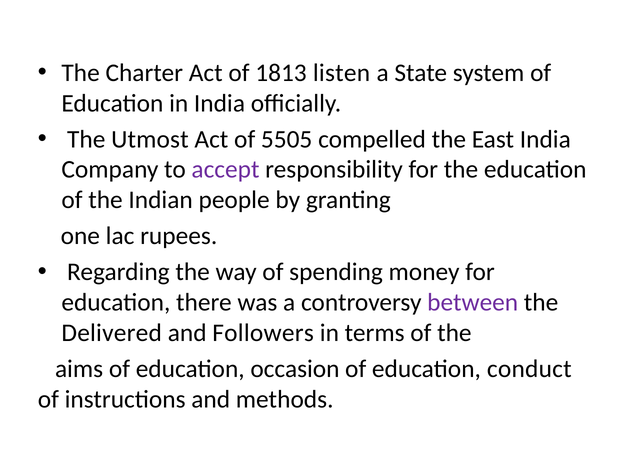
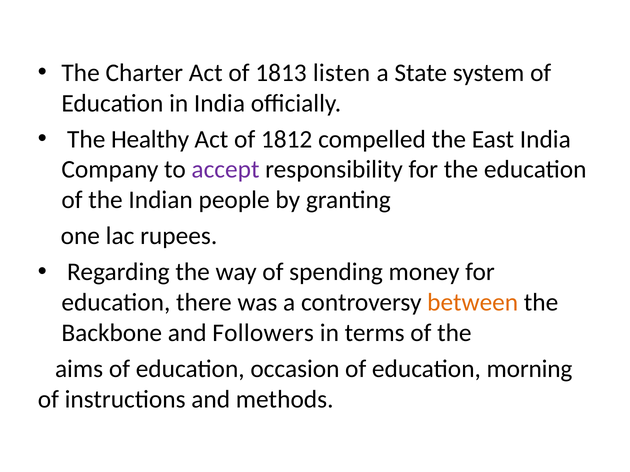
Utmost: Utmost -> Healthy
5505: 5505 -> 1812
between colour: purple -> orange
Delivered: Delivered -> Backbone
conduct: conduct -> morning
